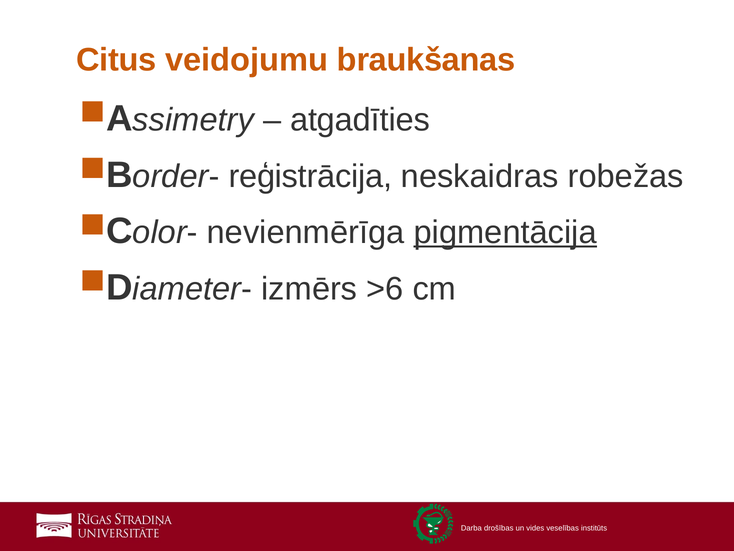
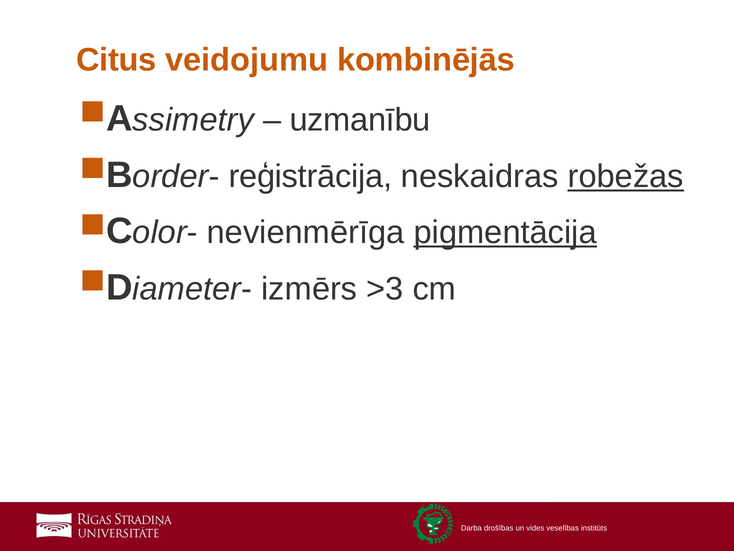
braukšanas: braukšanas -> kombinējās
atgadīties: atgadīties -> uzmanību
robežas underline: none -> present
>6: >6 -> >3
